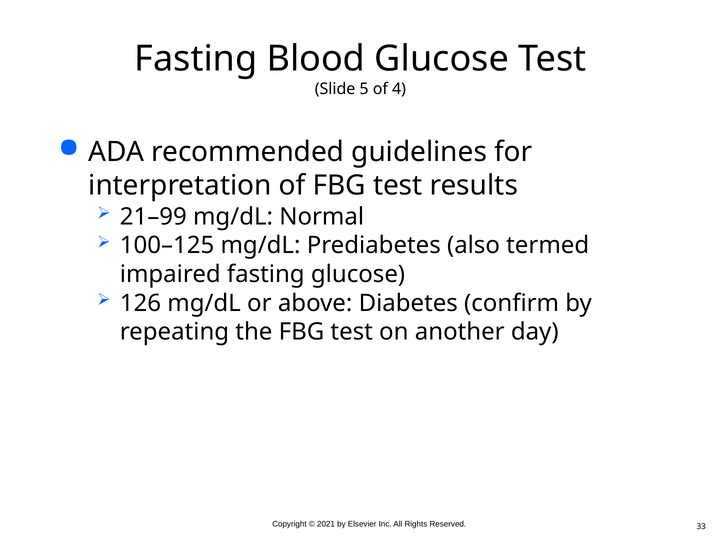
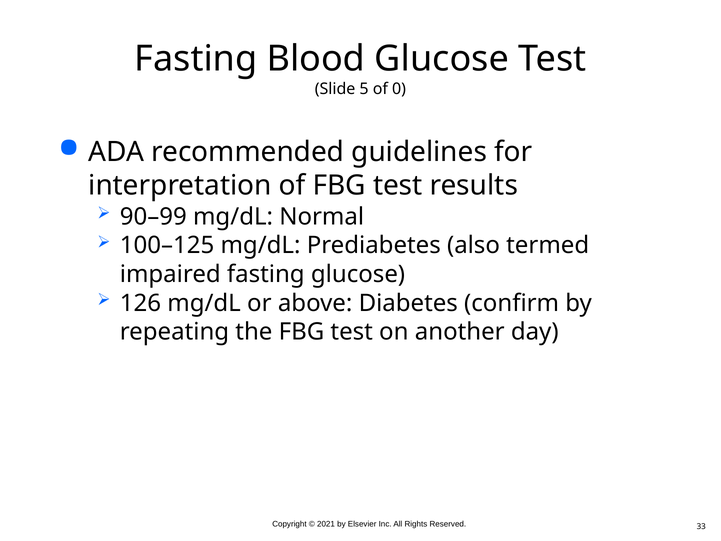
4: 4 -> 0
21–99: 21–99 -> 90–99
